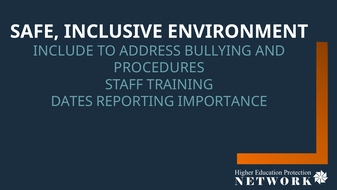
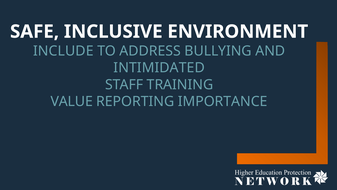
PROCEDURES: PROCEDURES -> INTIMIDATED
DATES: DATES -> VALUE
